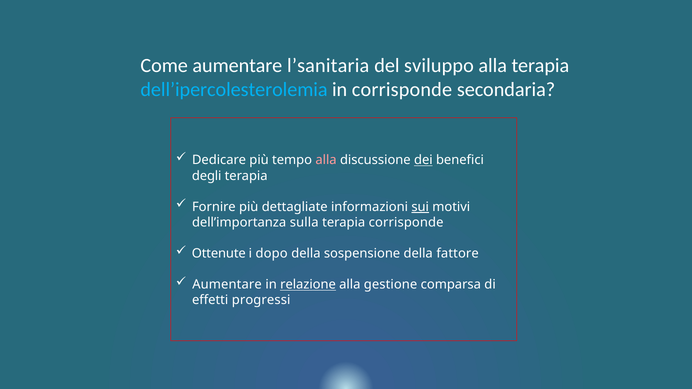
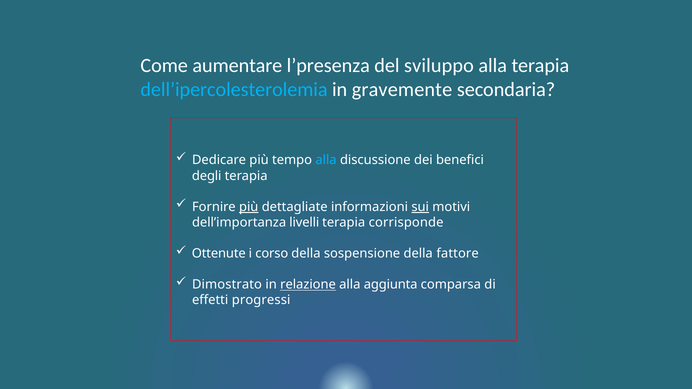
l’sanitaria: l’sanitaria -> l’presenza
in corrisponde: corrisponde -> gravemente
alla at (326, 160) colour: pink -> light blue
dei underline: present -> none
più at (249, 207) underline: none -> present
sulla: sulla -> livelli
dopo: dopo -> corso
Aumentare at (227, 285): Aumentare -> Dimostrato
gestione: gestione -> aggiunta
